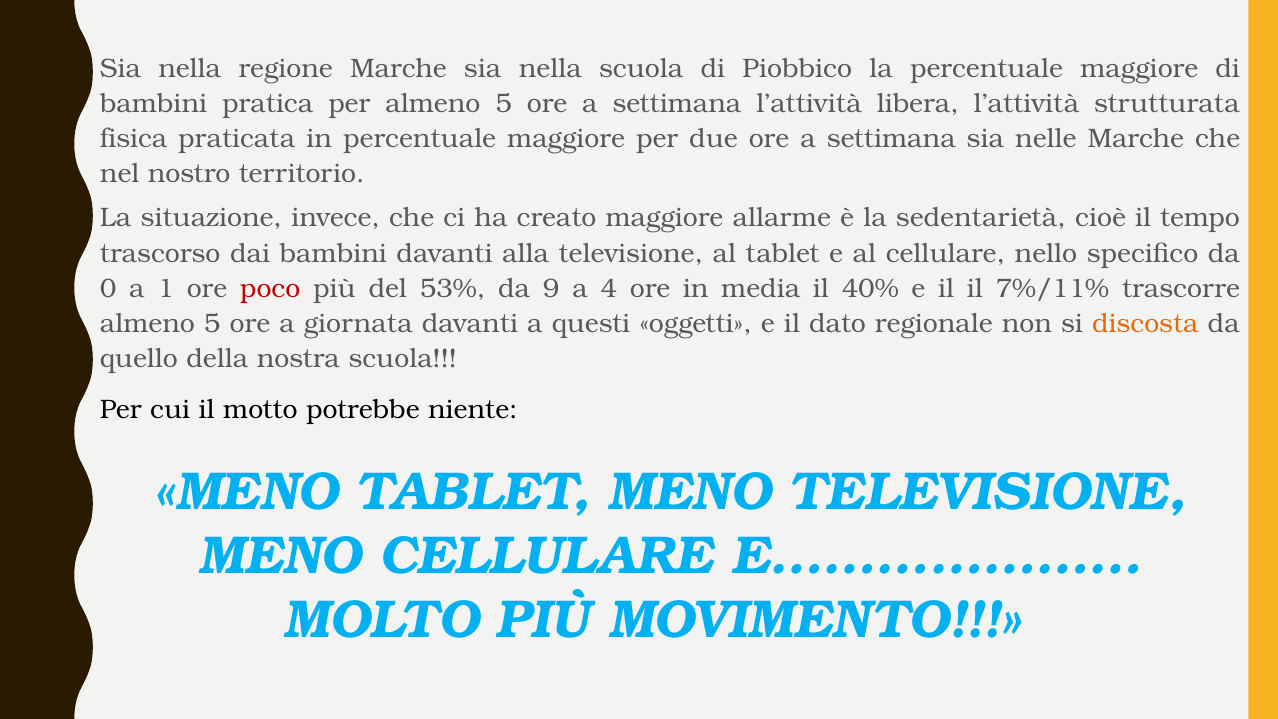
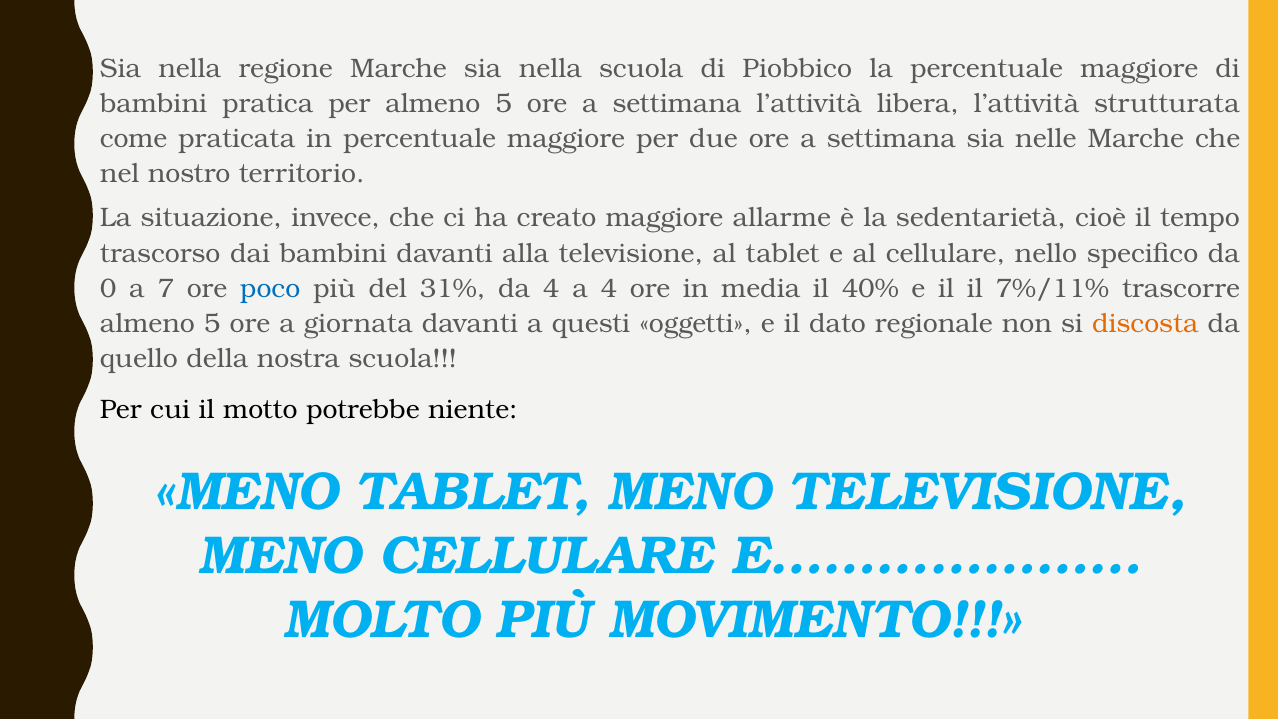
fisica: fisica -> come
1: 1 -> 7
poco colour: red -> blue
53%: 53% -> 31%
da 9: 9 -> 4
